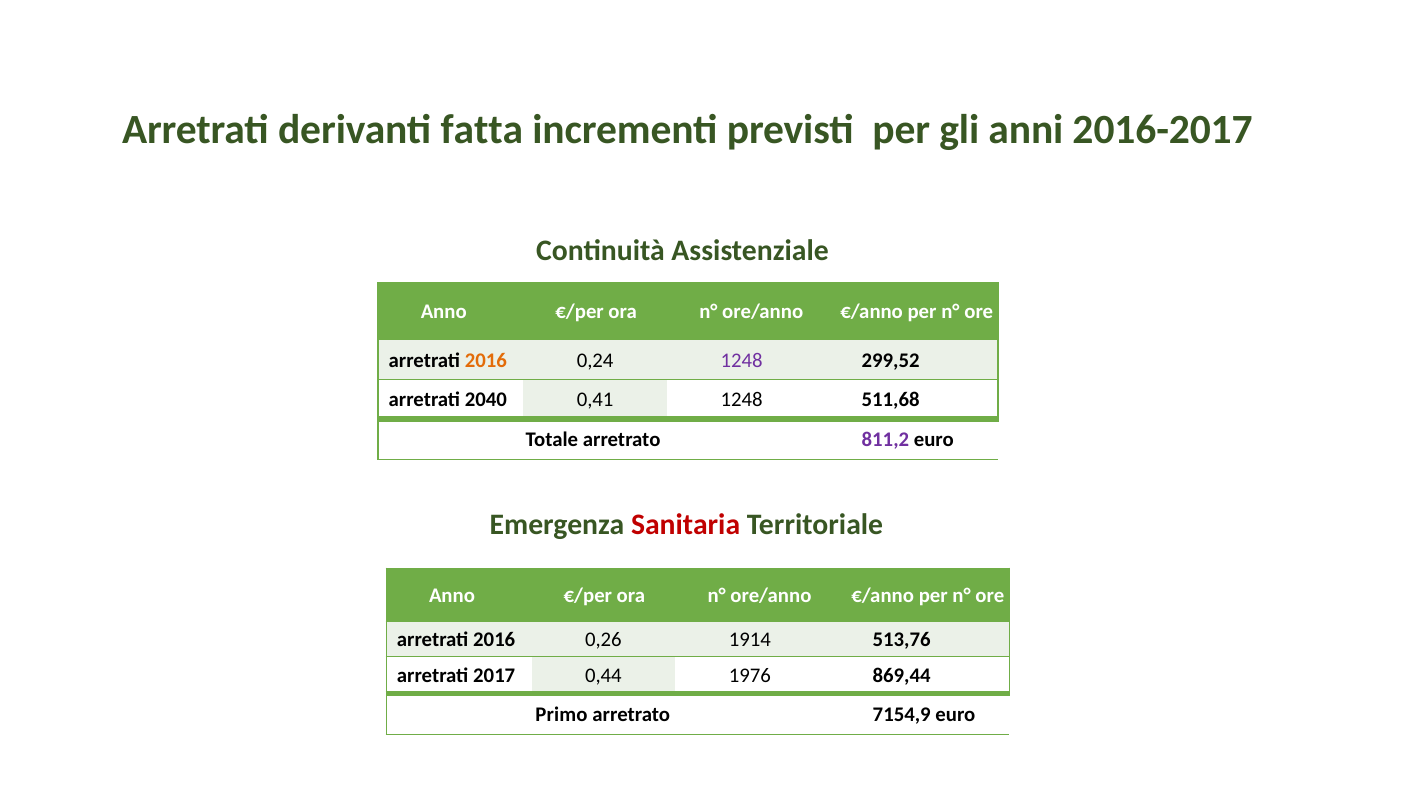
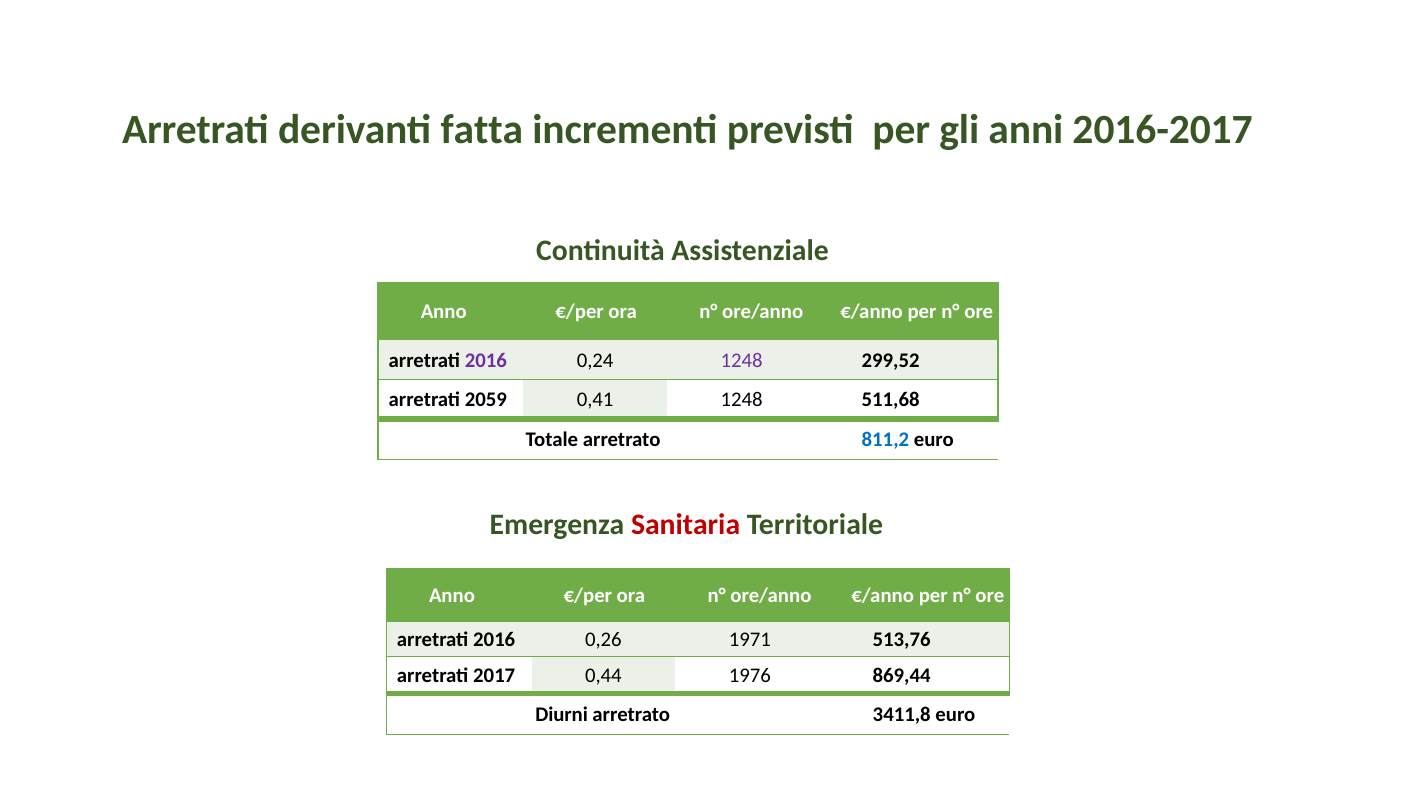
2016 at (486, 360) colour: orange -> purple
2040: 2040 -> 2059
811,2 colour: purple -> blue
1914: 1914 -> 1971
Primo: Primo -> Diurni
7154,9: 7154,9 -> 3411,8
